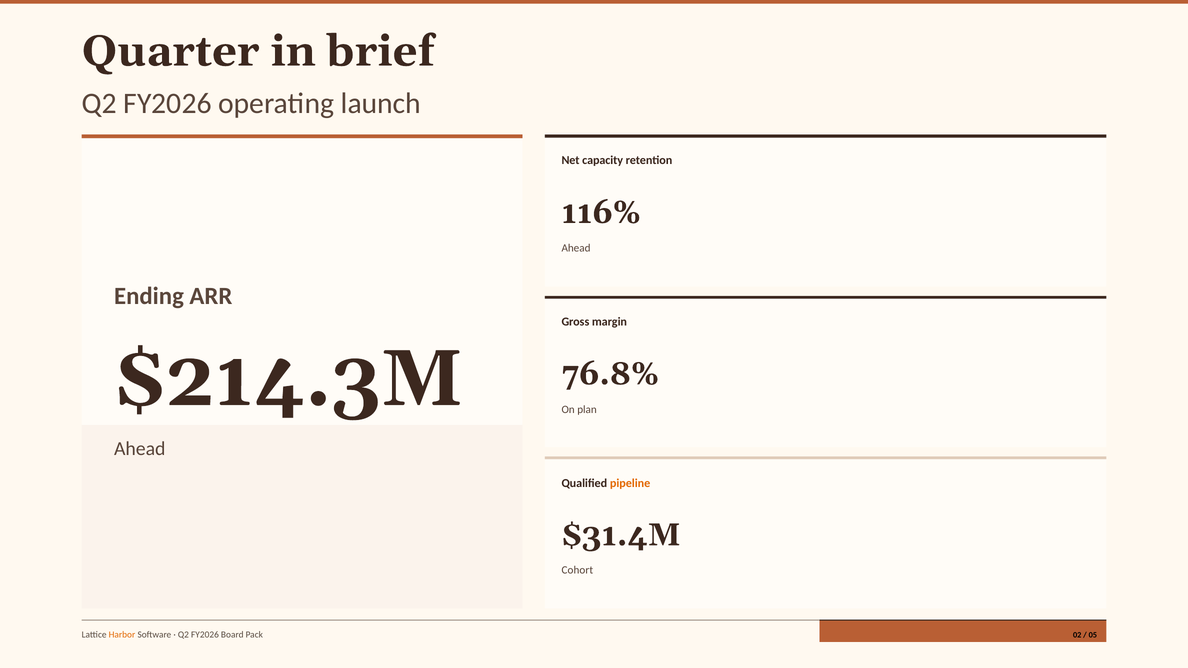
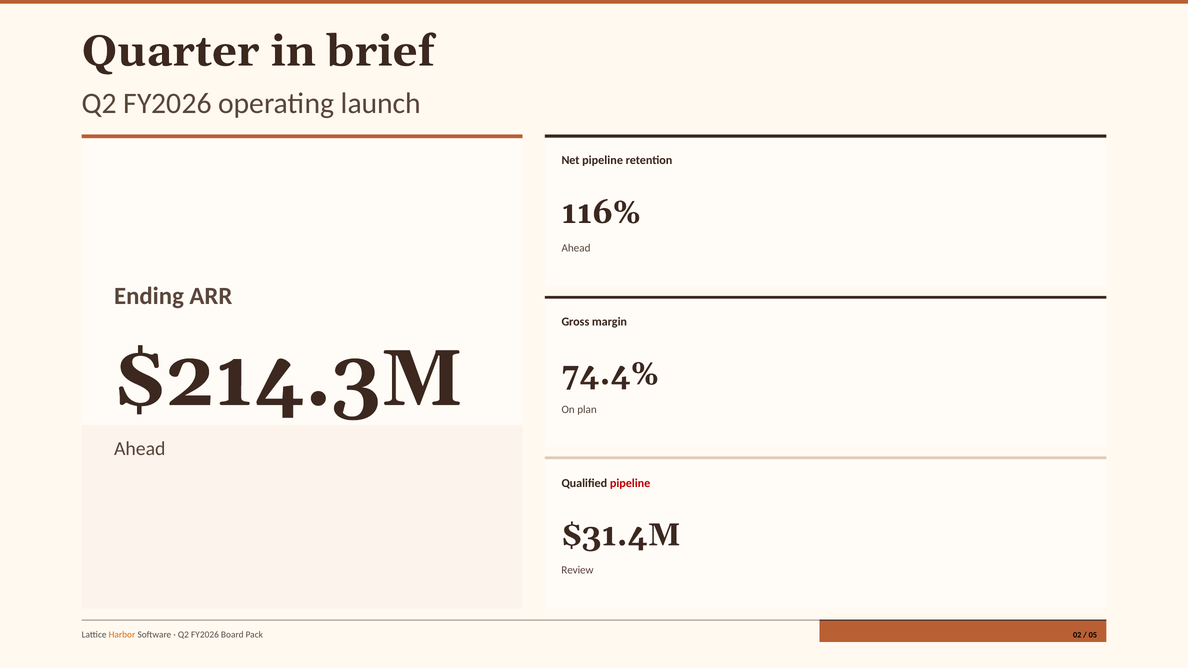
Net capacity: capacity -> pipeline
76.8%: 76.8% -> 74.4%
pipeline at (630, 484) colour: orange -> red
Cohort: Cohort -> Review
